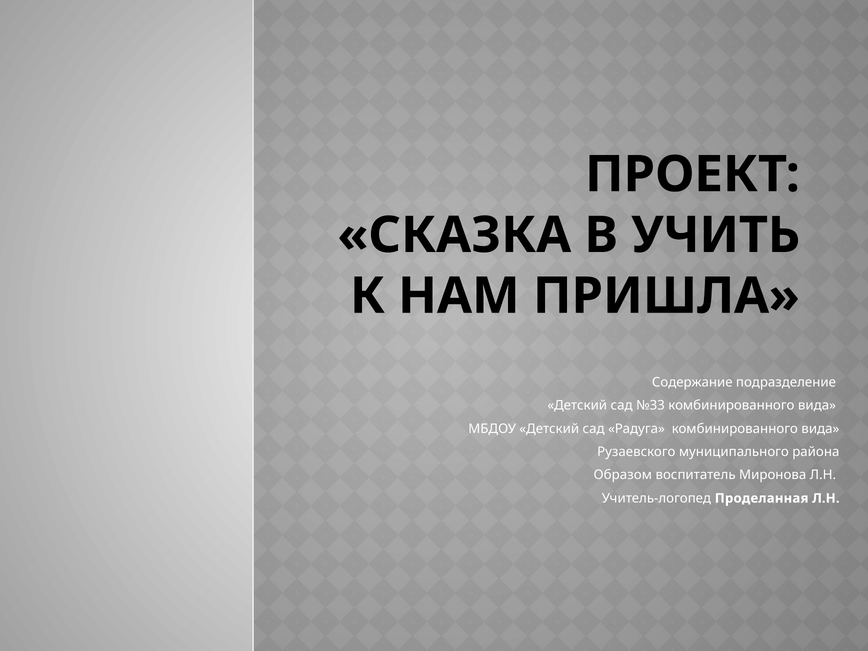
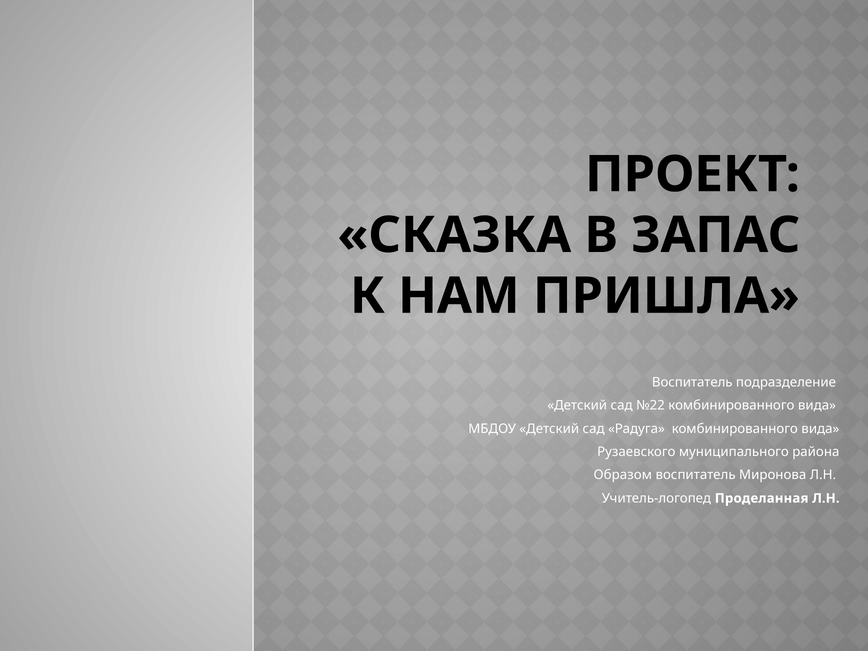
УЧИТЬ: УЧИТЬ -> ЗАПАС
Содержание at (692, 382): Содержание -> Воспитатель
№33: №33 -> №22
